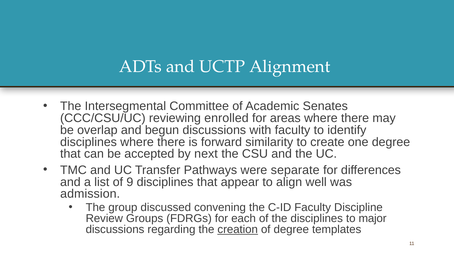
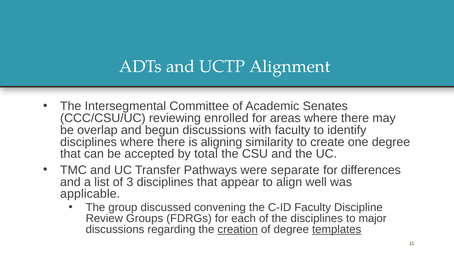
forward: forward -> aligning
next: next -> total
9: 9 -> 3
admission: admission -> applicable
templates underline: none -> present
